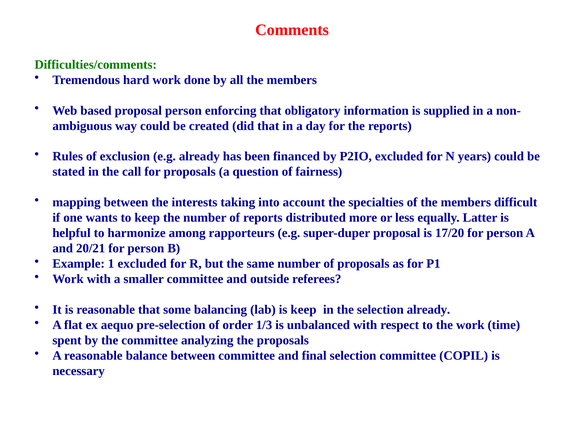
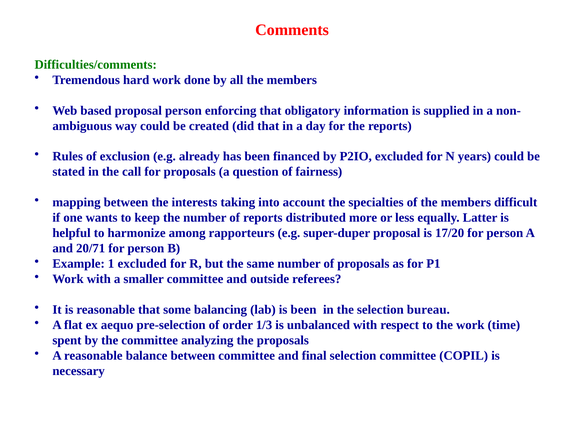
20/21: 20/21 -> 20/71
is keep: keep -> been
selection already: already -> bureau
